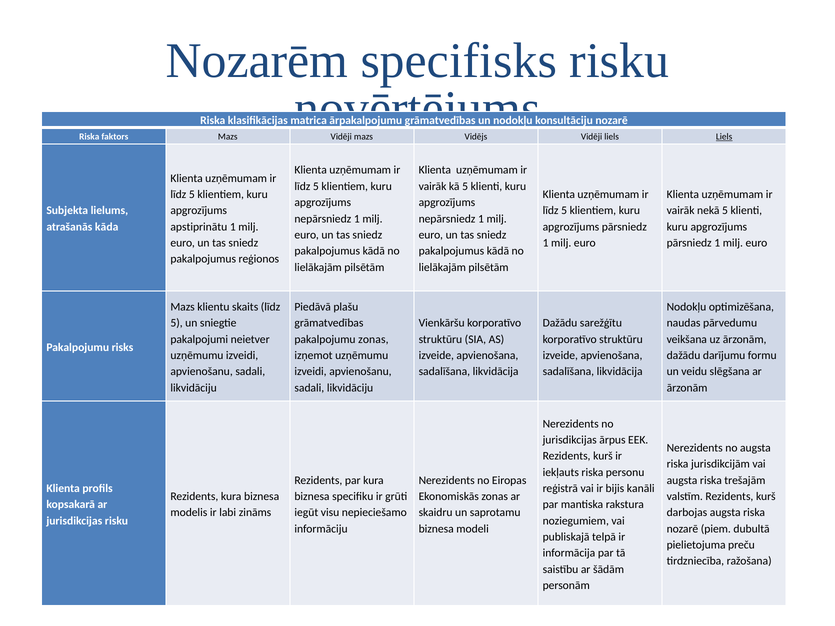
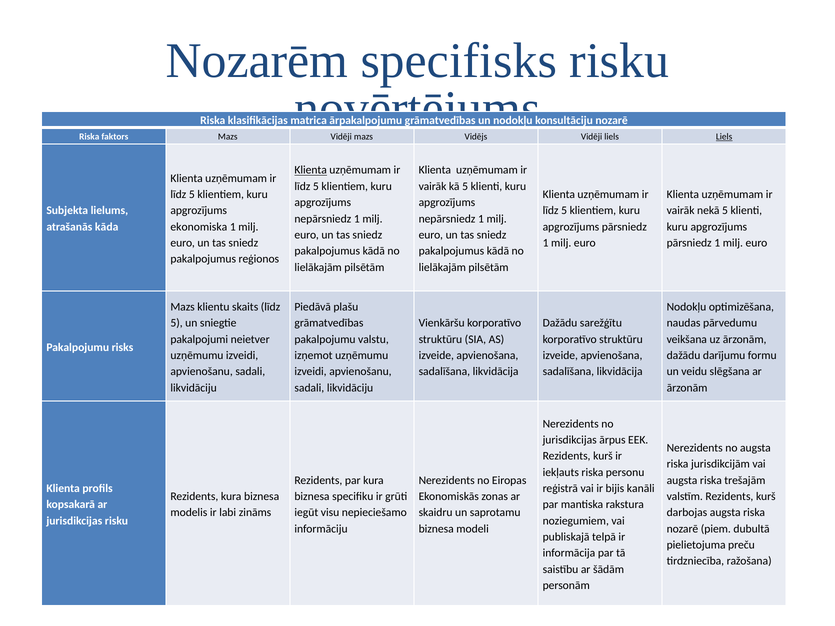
Klienta at (311, 170) underline: none -> present
apstiprinātu: apstiprinātu -> ekonomiska
pakalpojumu zonas: zonas -> valstu
